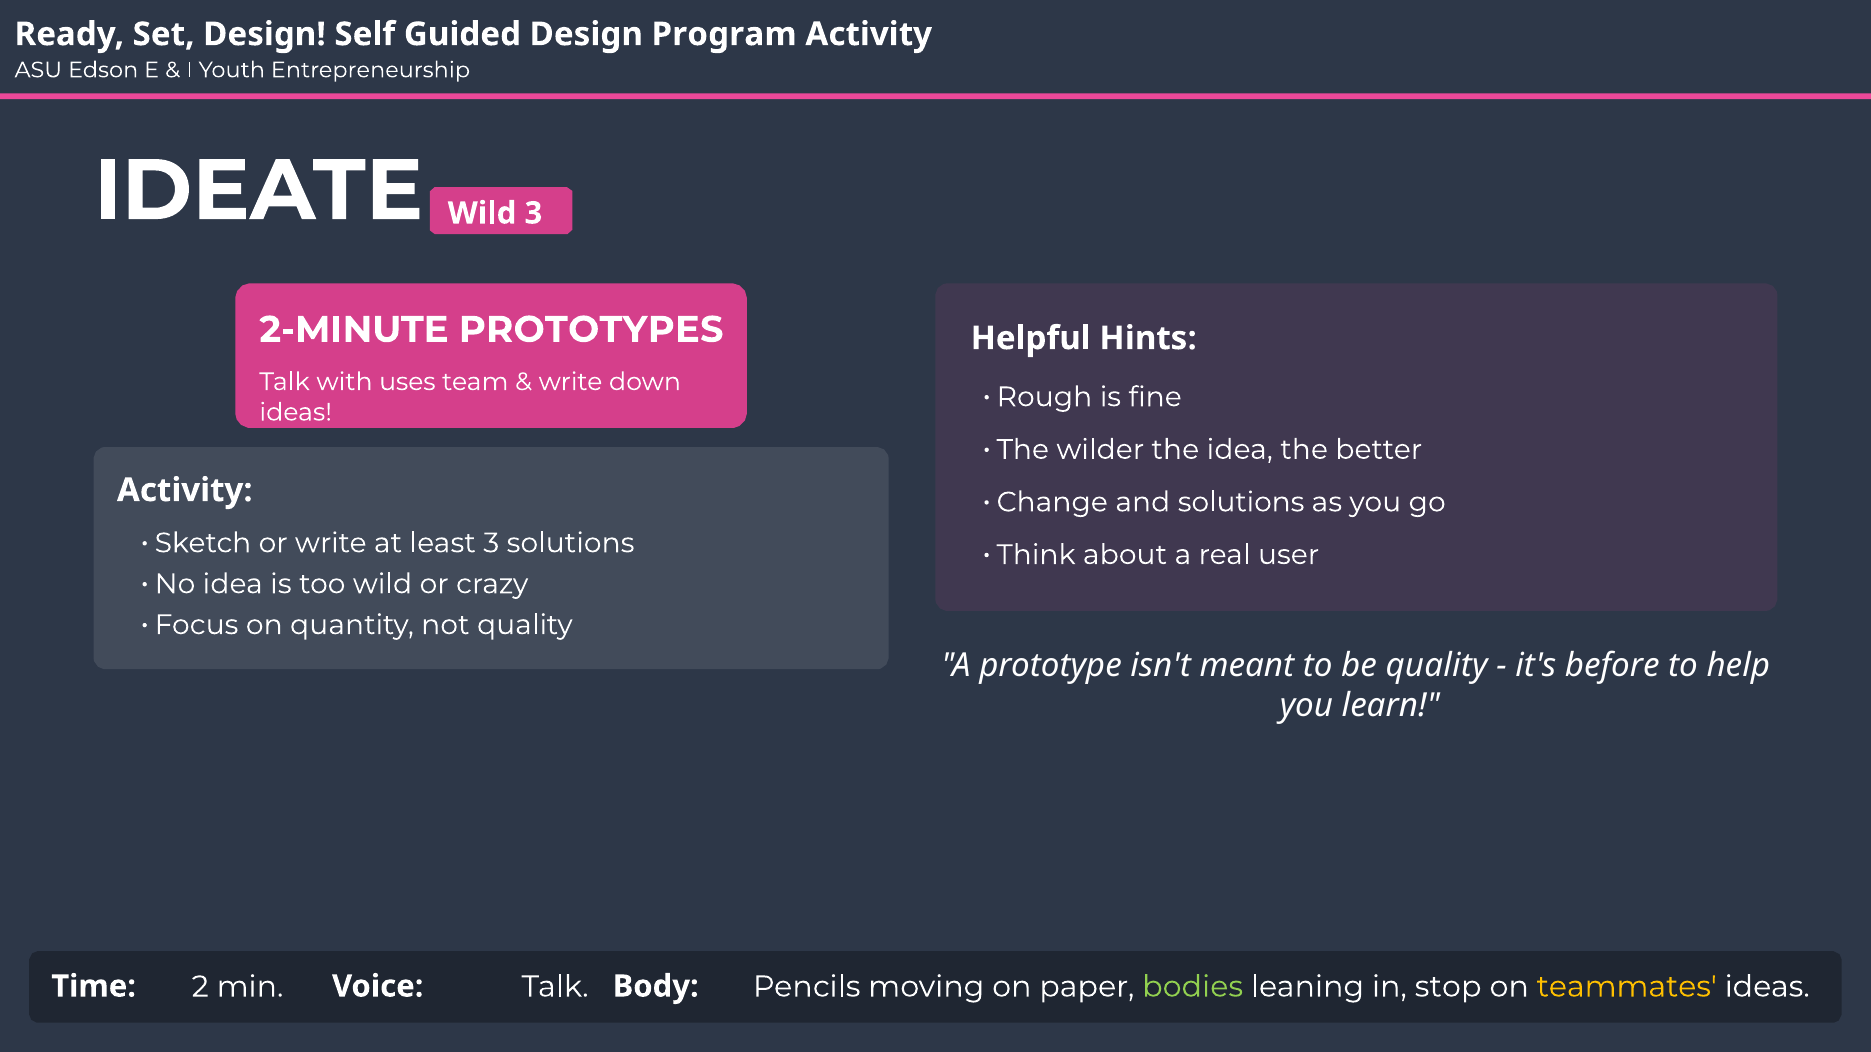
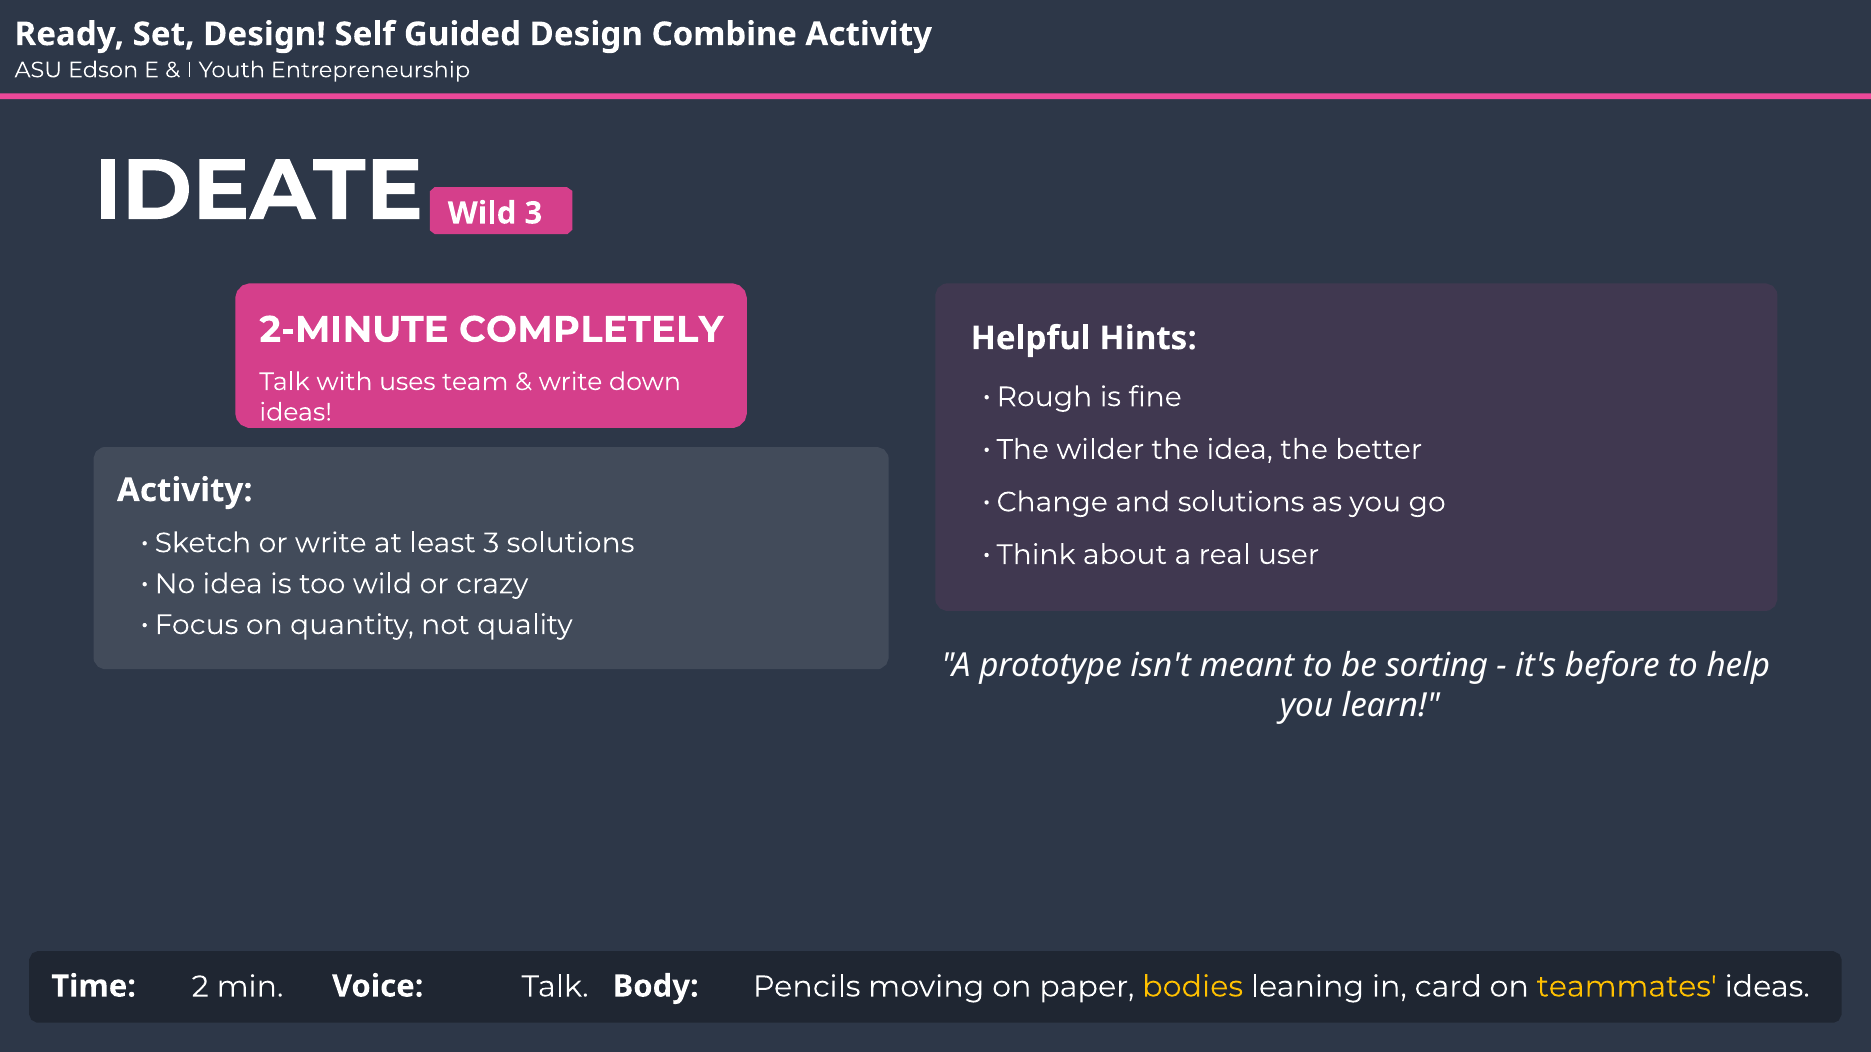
Program: Program -> Combine
PROTOTYPES: PROTOTYPES -> COMPLETELY
be quality: quality -> sorting
bodies colour: light green -> yellow
stop: stop -> card
